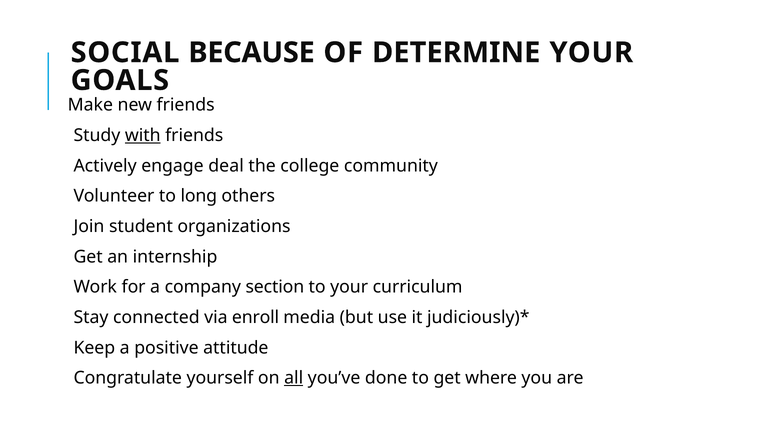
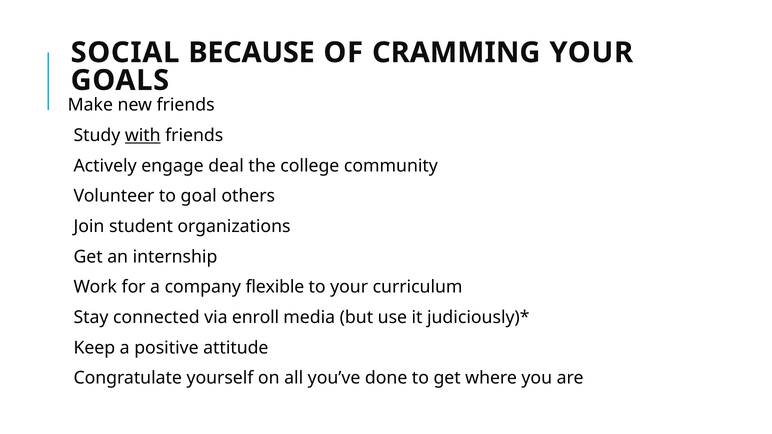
DETERMINE: DETERMINE -> CRAMMING
long: long -> goal
section: section -> flexible
all underline: present -> none
